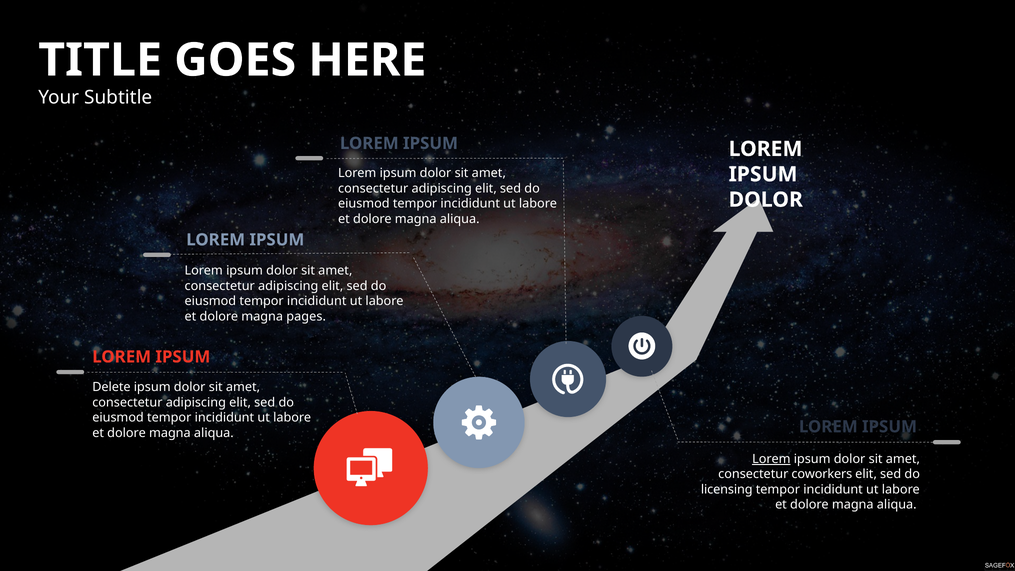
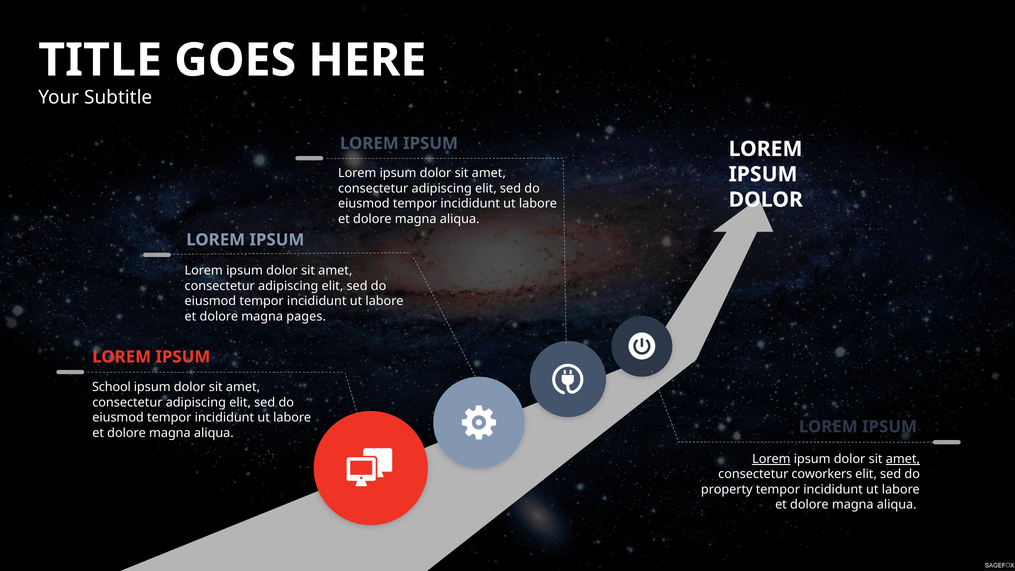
Delete: Delete -> School
amet at (903, 459) underline: none -> present
licensing: licensing -> property
